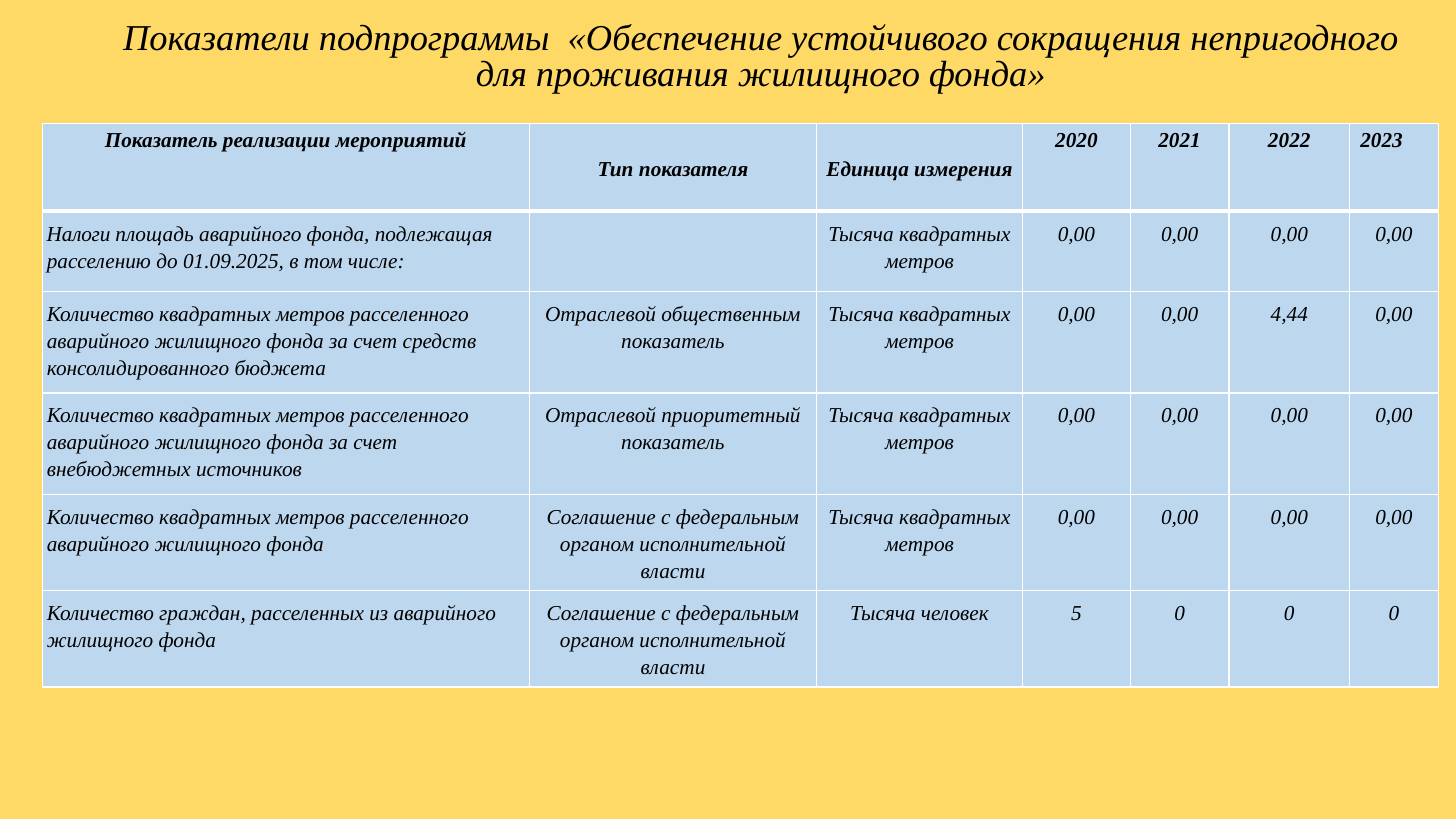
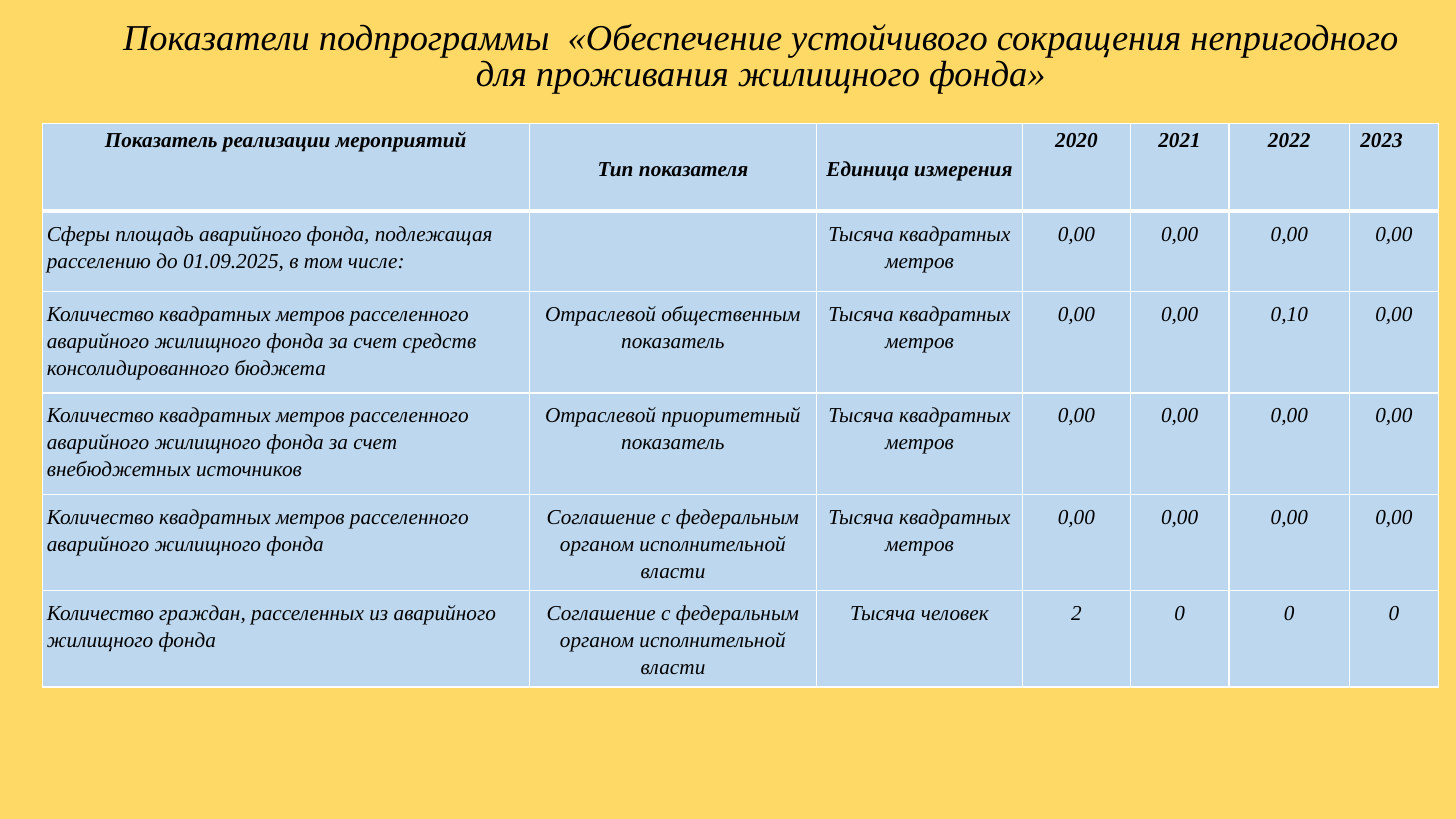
Налоги: Налоги -> Сферы
4,44: 4,44 -> 0,10
5: 5 -> 2
